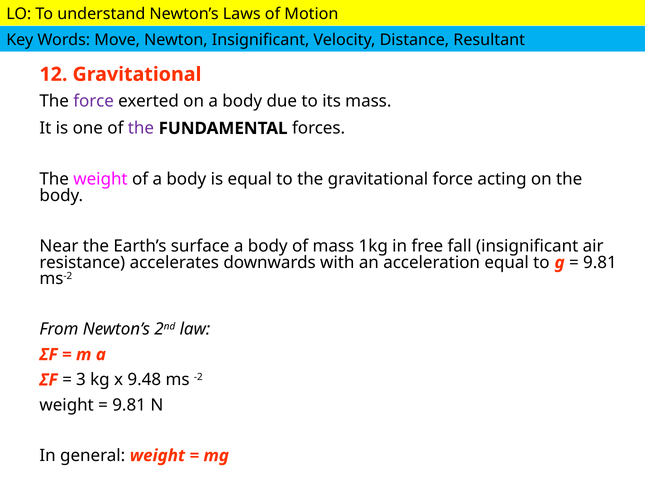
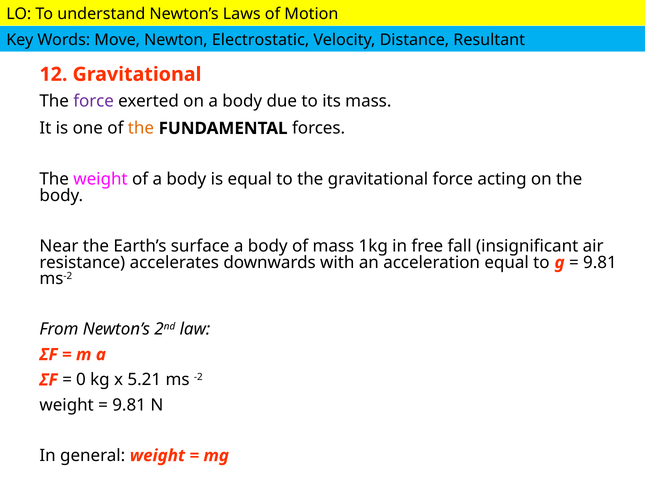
Insignificant at (261, 40): Insignificant -> Electrostatic
the at (141, 129) colour: purple -> orange
3: 3 -> 0
9.48: 9.48 -> 5.21
